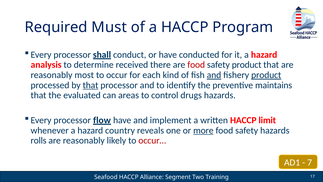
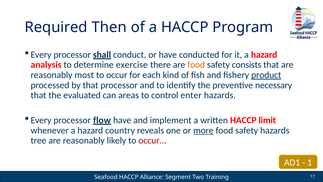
Must: Must -> Then
received: received -> exercise
food at (196, 65) colour: red -> orange
safety product: product -> consists
and at (214, 75) underline: present -> none
that at (91, 85) underline: present -> none
maintains: maintains -> necessary
drugs: drugs -> enter
rolls: rolls -> tree
7: 7 -> 1
